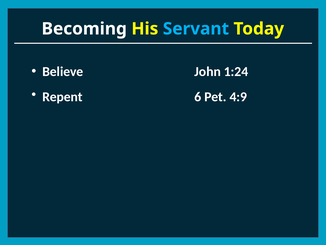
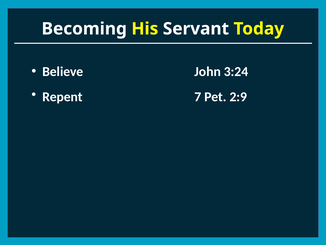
Servant colour: light blue -> white
1:24: 1:24 -> 3:24
6: 6 -> 7
4:9: 4:9 -> 2:9
